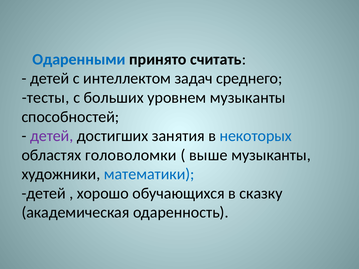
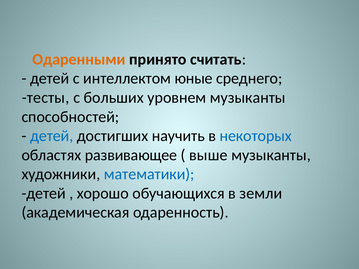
Одаренными colour: blue -> orange
задач: задач -> юные
детей at (52, 136) colour: purple -> blue
занятия: занятия -> научить
головоломки: головоломки -> развивающее
сказку: сказку -> земли
